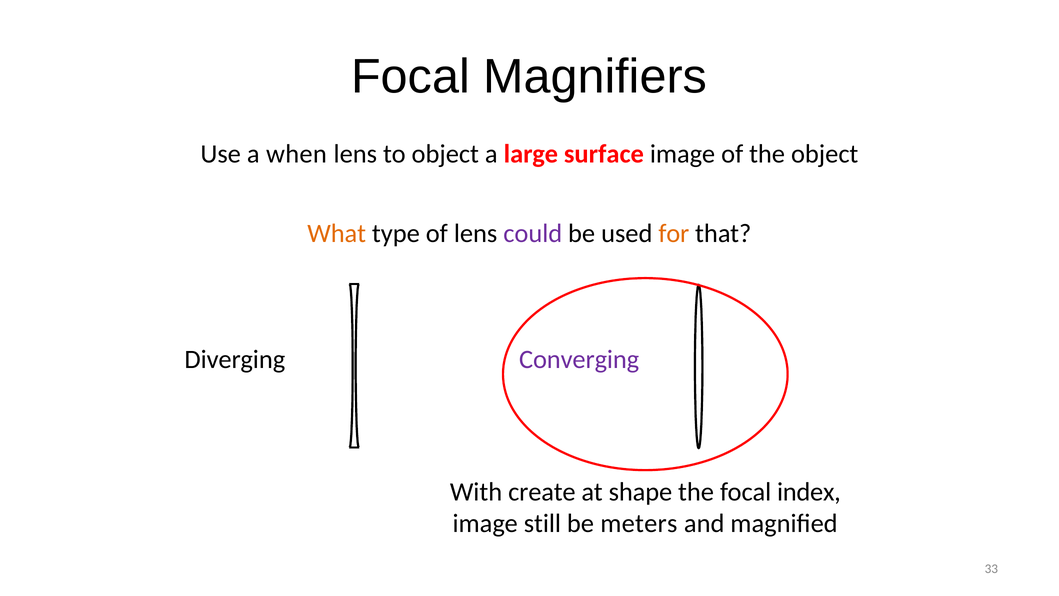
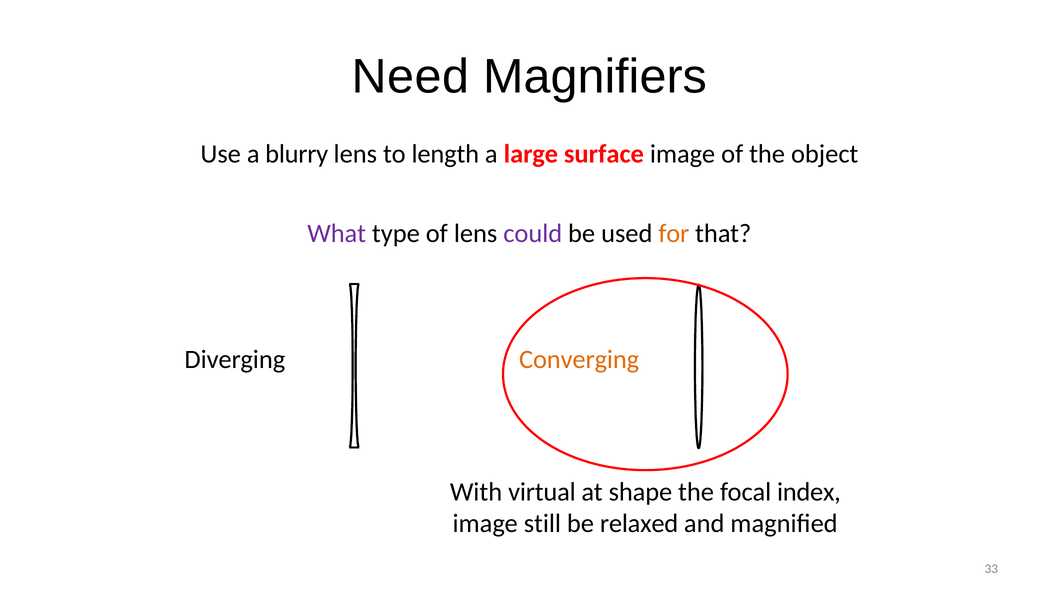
Focal at (411, 77): Focal -> Need
when: when -> blurry
to object: object -> length
What colour: orange -> purple
Converging colour: purple -> orange
create: create -> virtual
meters: meters -> relaxed
